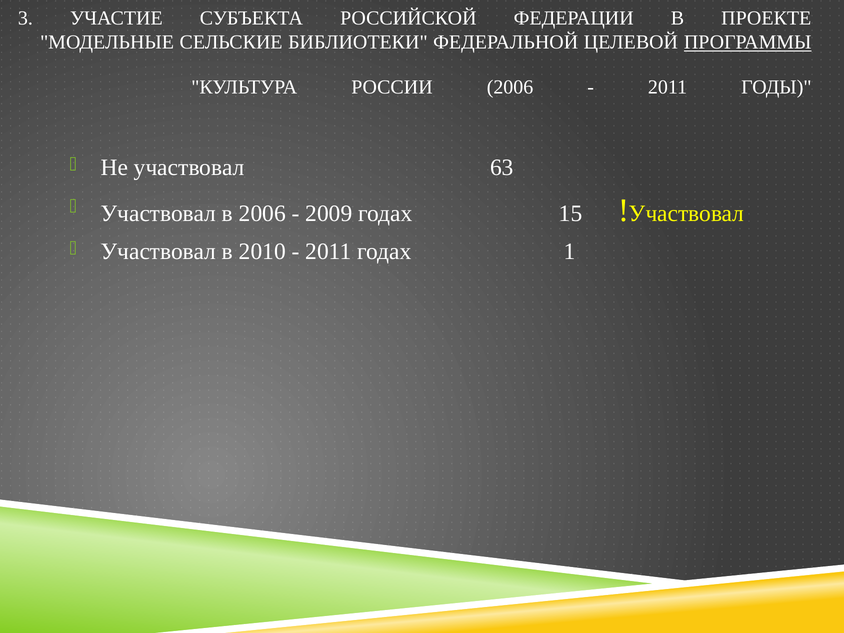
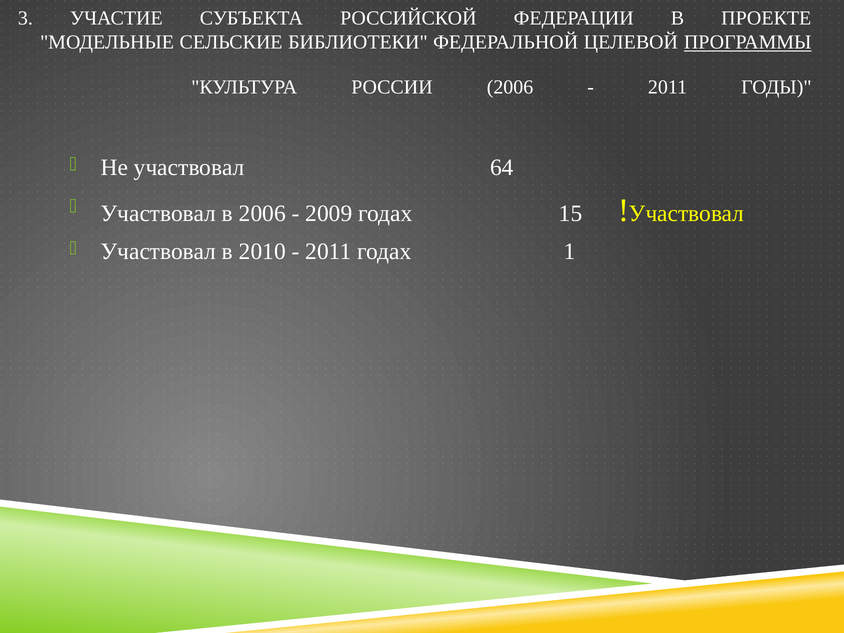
63: 63 -> 64
